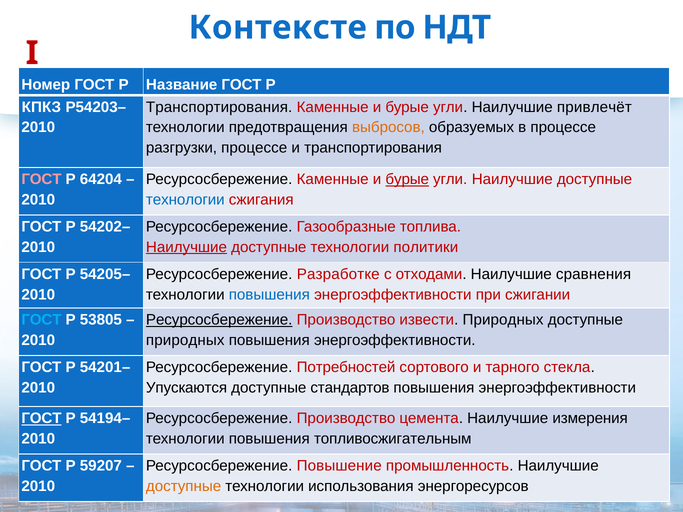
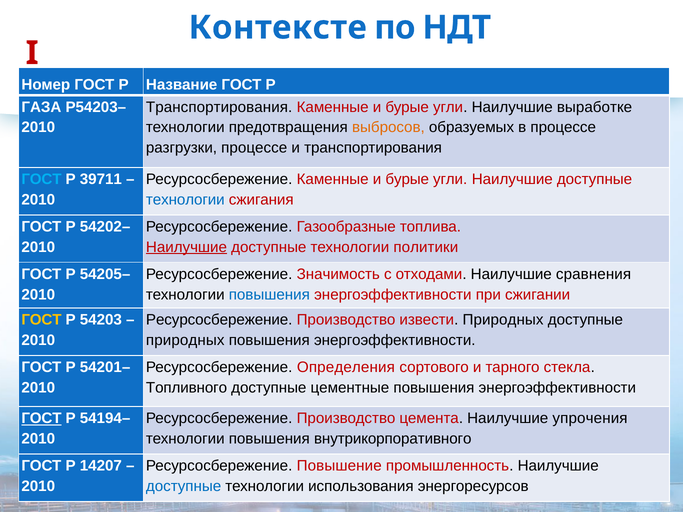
КПКЗ: КПКЗ -> ГАЗА
привлечёт: привлечёт -> выработке
ГОСТ at (41, 180) colour: pink -> light blue
64204: 64204 -> 39711
бурые at (407, 180) underline: present -> none
Разработке: Разработке -> Значимость
ГОСТ at (41, 320) colour: light blue -> yellow
53805: 53805 -> 54203
Ресурсосбережение at (219, 320) underline: present -> none
Потребностей: Потребностей -> Определения
Упускаются: Упускаются -> Топливного
стандартов: стандартов -> цементные
измерения: измерения -> упрочения
топливосжигательным: топливосжигательным -> внутрикорпоративного
59207: 59207 -> 14207
доступные at (184, 486) colour: orange -> blue
